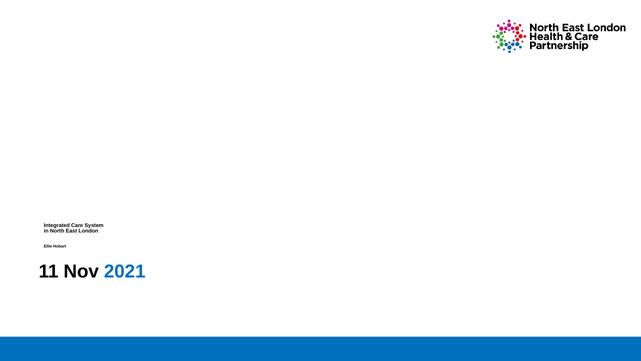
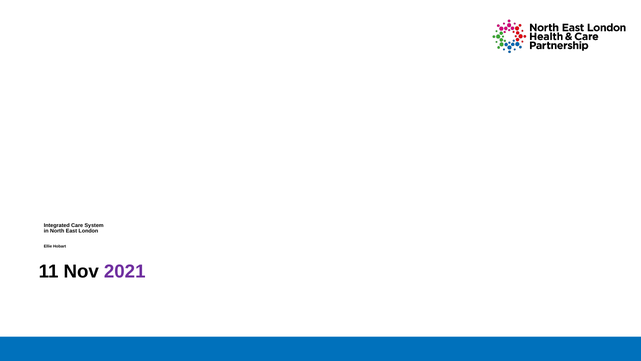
2021 colour: blue -> purple
